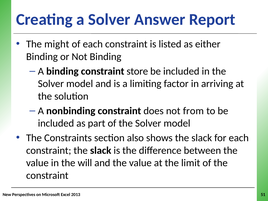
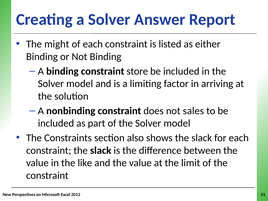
from: from -> sales
will: will -> like
